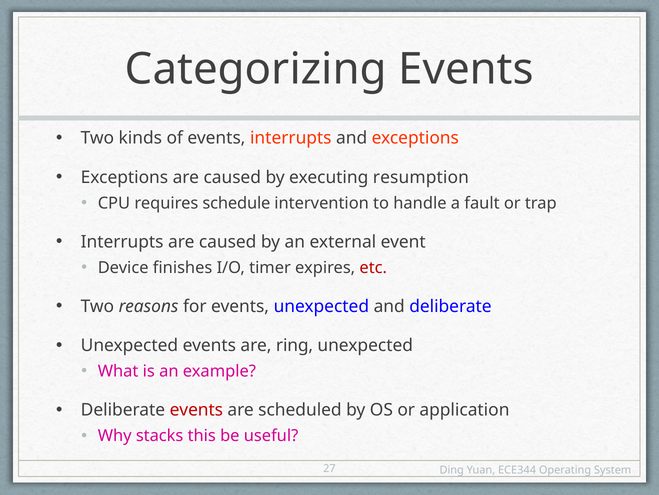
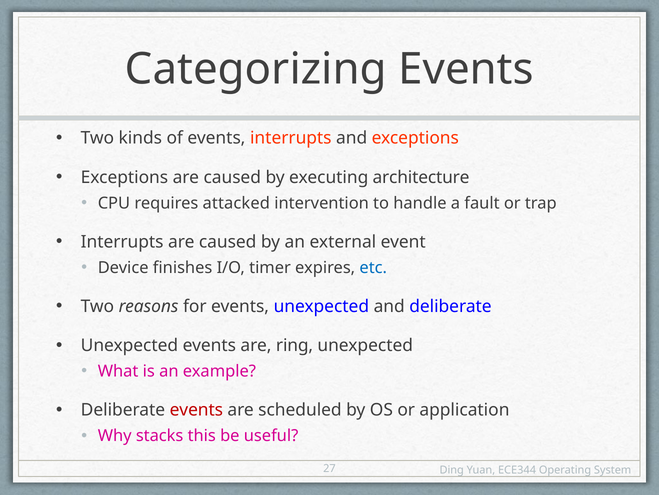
resumption: resumption -> architecture
schedule: schedule -> attacked
etc colour: red -> blue
